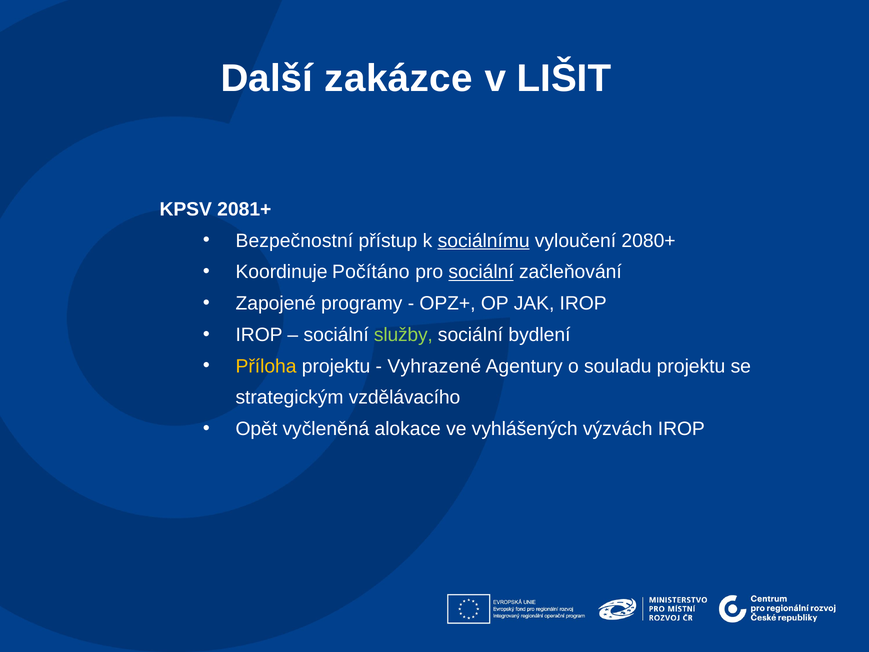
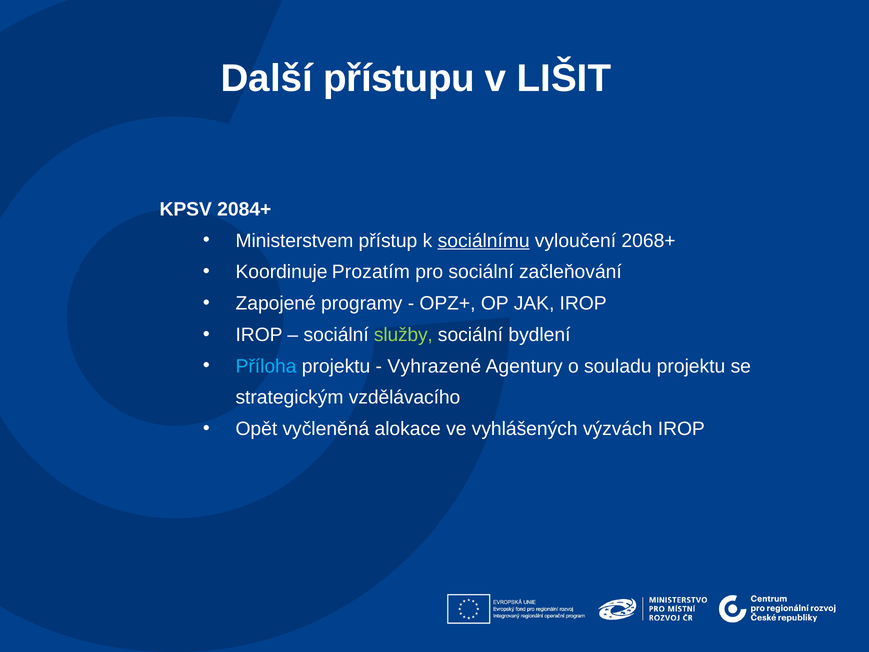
zakázce: zakázce -> přístupu
2081+: 2081+ -> 2084+
Bezpečnostní: Bezpečnostní -> Ministerstvem
2080+: 2080+ -> 2068+
Počítáno: Počítáno -> Prozatím
sociální at (481, 272) underline: present -> none
Příloha colour: yellow -> light blue
